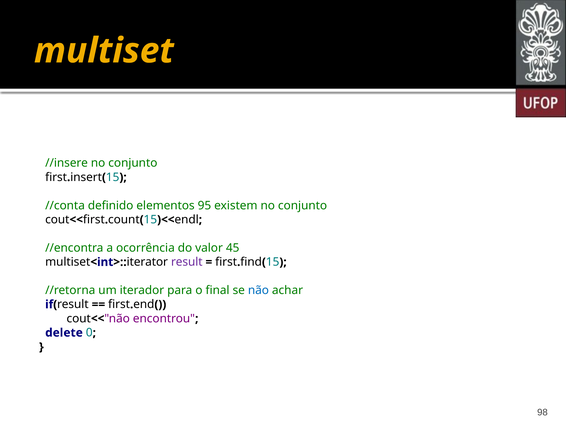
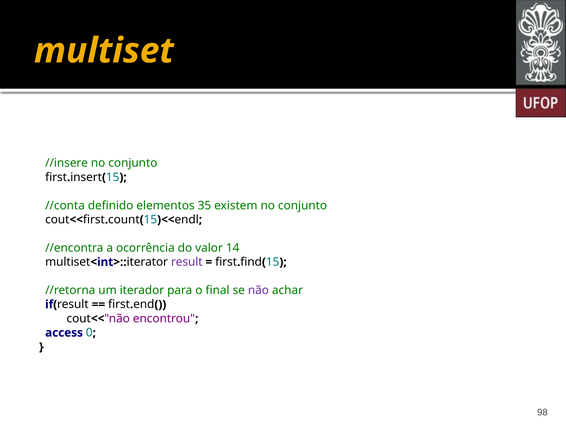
95: 95 -> 35
45: 45 -> 14
não colour: blue -> purple
delete: delete -> access
